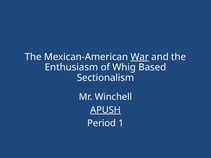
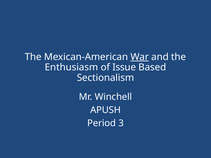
Whig: Whig -> Issue
APUSH underline: present -> none
1: 1 -> 3
